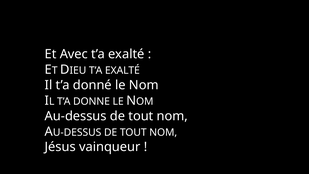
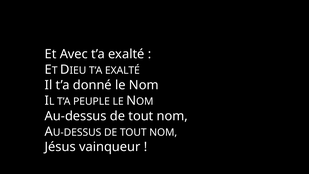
DONNE: DONNE -> PEUPLE
